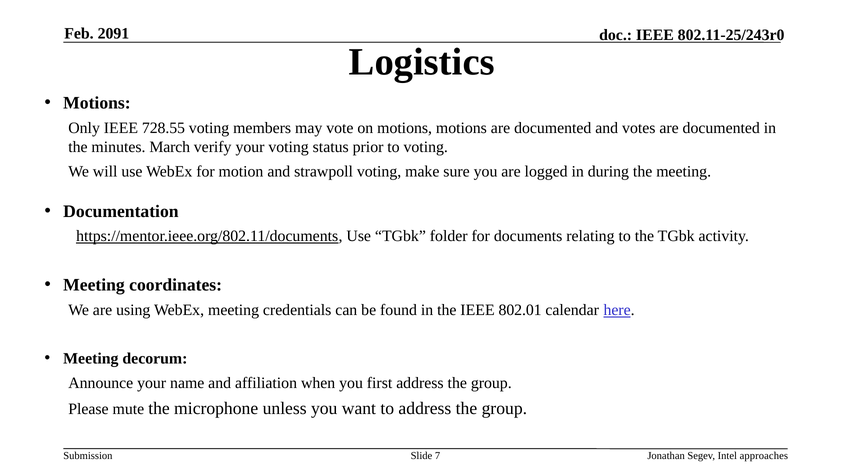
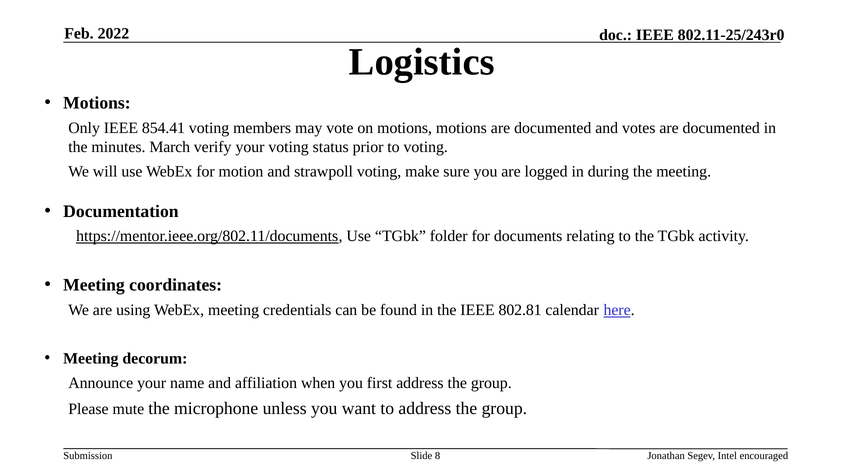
2091: 2091 -> 2022
728.55: 728.55 -> 854.41
802.01: 802.01 -> 802.81
7: 7 -> 8
approaches: approaches -> encouraged
